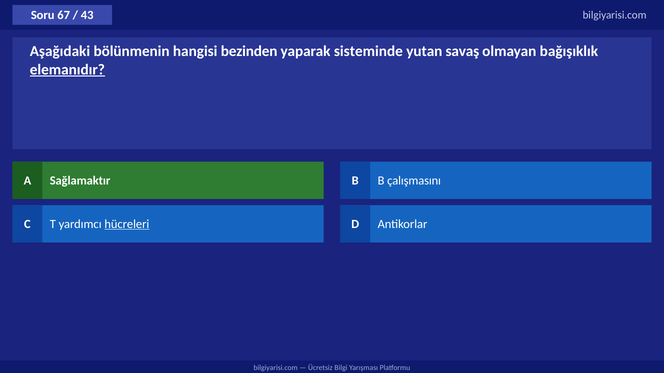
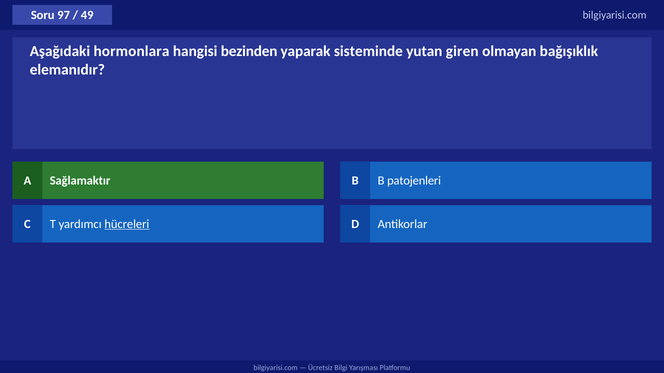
67: 67 -> 97
43: 43 -> 49
bölünmenin: bölünmenin -> hormonlara
savaş: savaş -> giren
elemanıdır underline: present -> none
çalışmasını: çalışmasını -> patojenleri
